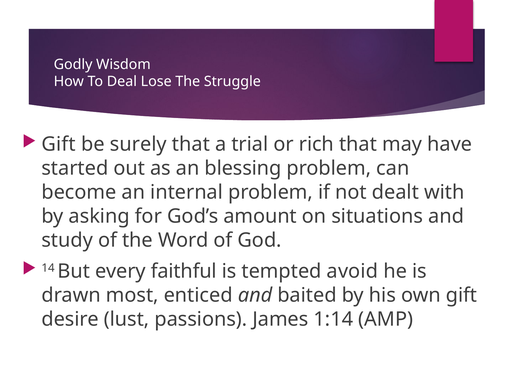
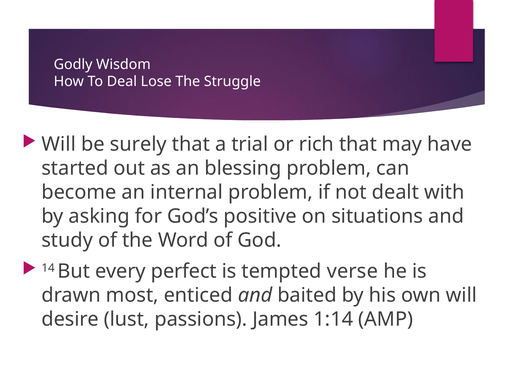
Gift at (59, 144): Gift -> Will
amount: amount -> positive
faithful: faithful -> perfect
avoid: avoid -> verse
own gift: gift -> will
